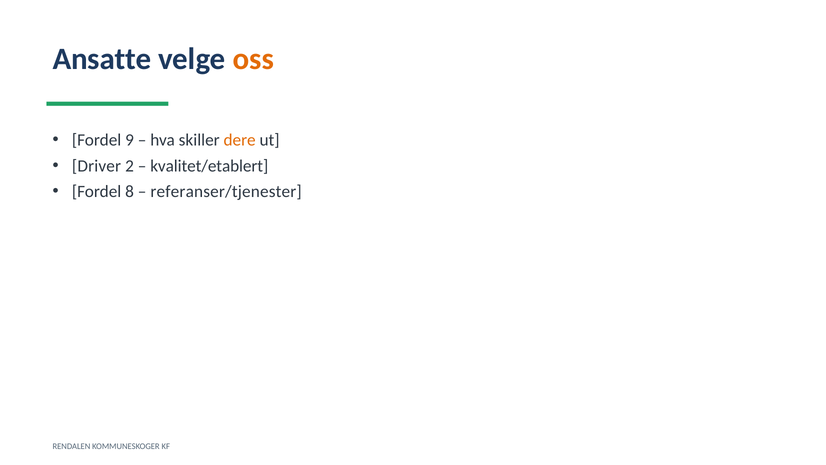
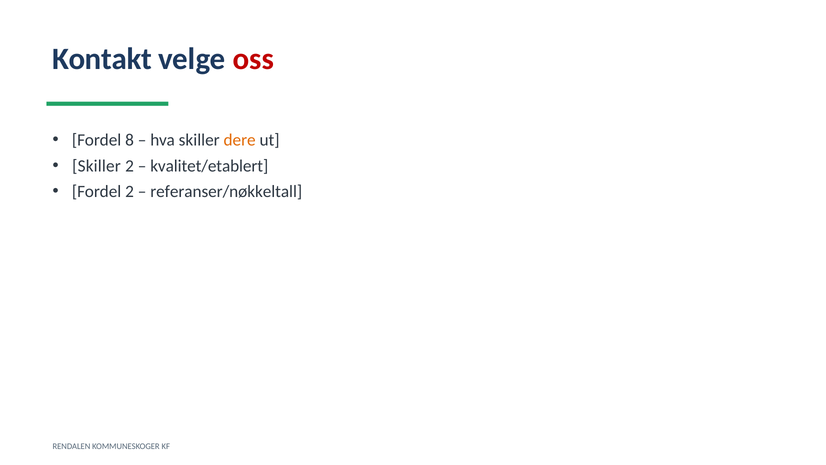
Ansatte: Ansatte -> Kontakt
oss colour: orange -> red
9: 9 -> 8
Driver at (97, 166): Driver -> Skiller
Fordel 8: 8 -> 2
referanser/tjenester: referanser/tjenester -> referanser/nøkkeltall
